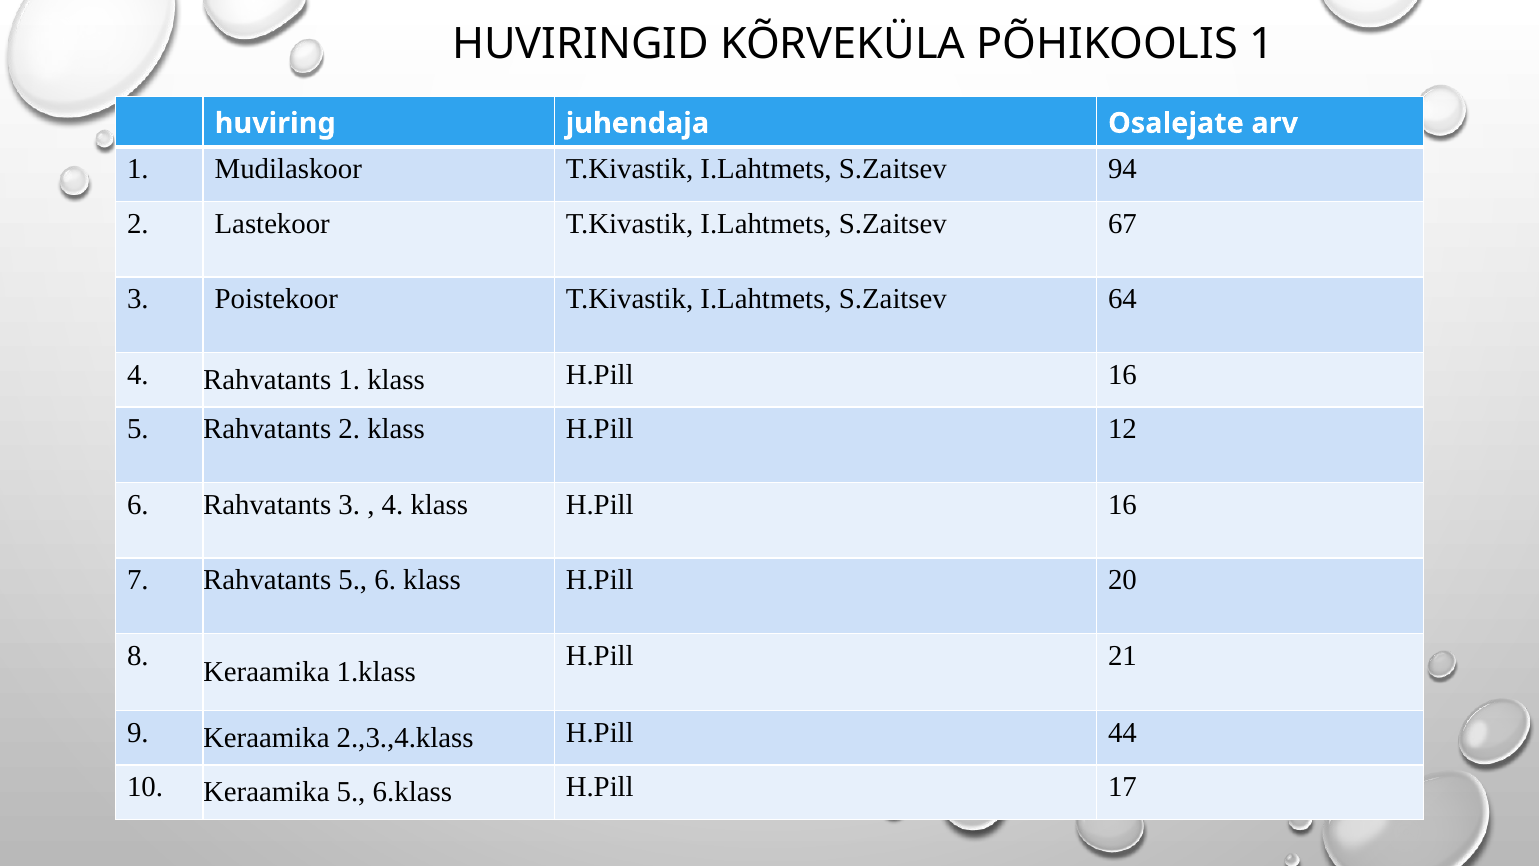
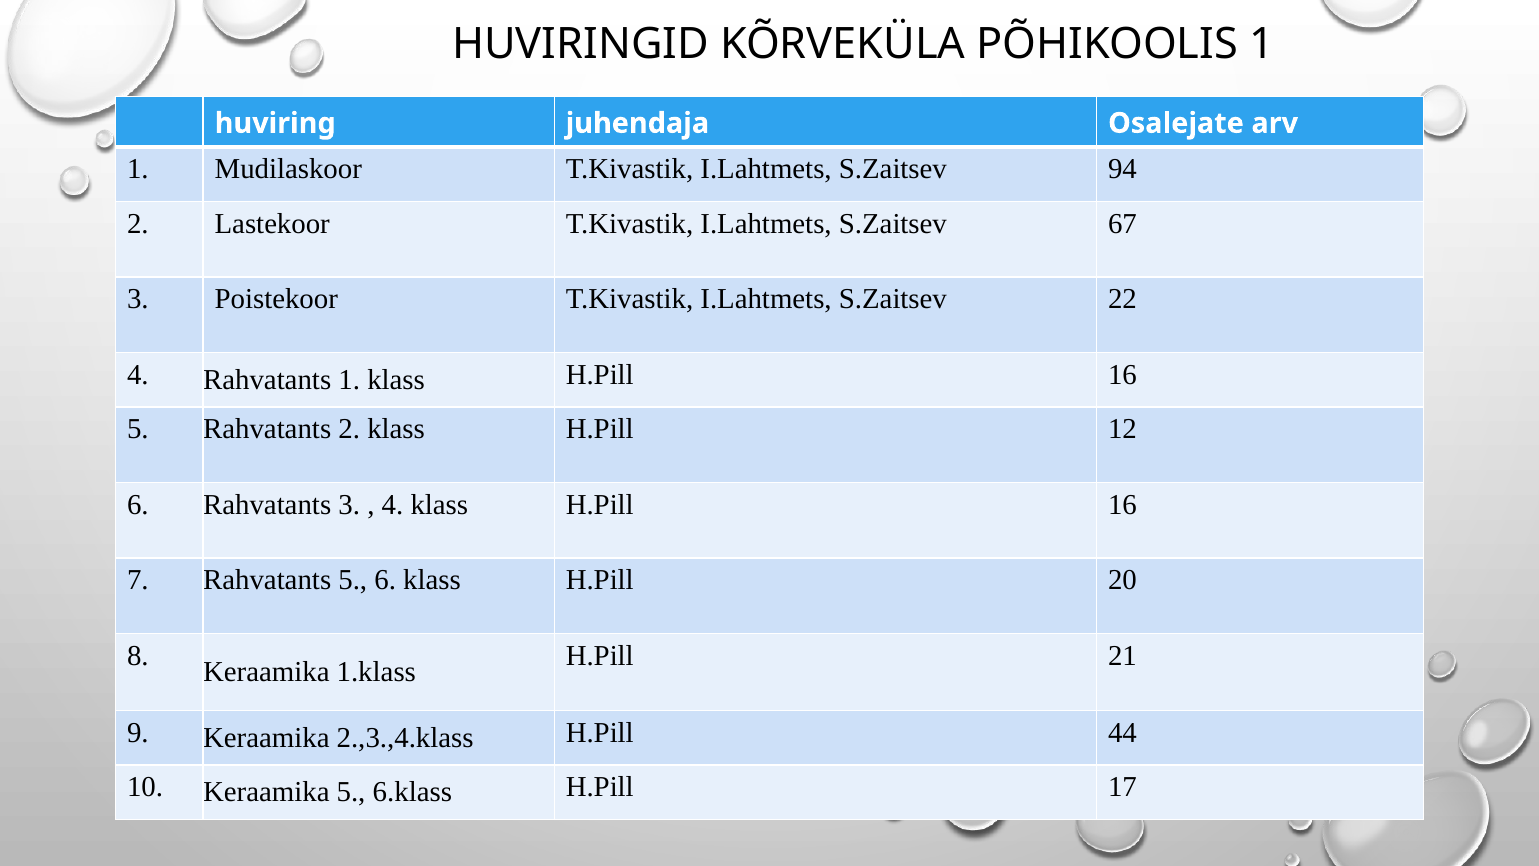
64: 64 -> 22
